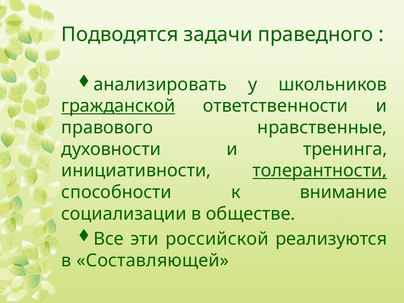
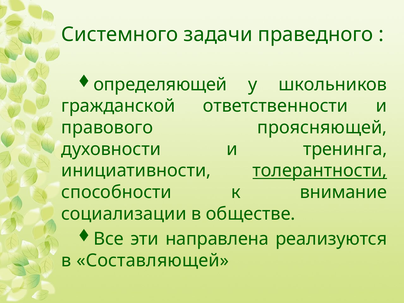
Подводятся: Подводятся -> Системного
анализировать: анализировать -> определяющей
гражданской underline: present -> none
нравственные: нравственные -> проясняющей
российской: российской -> направлена
